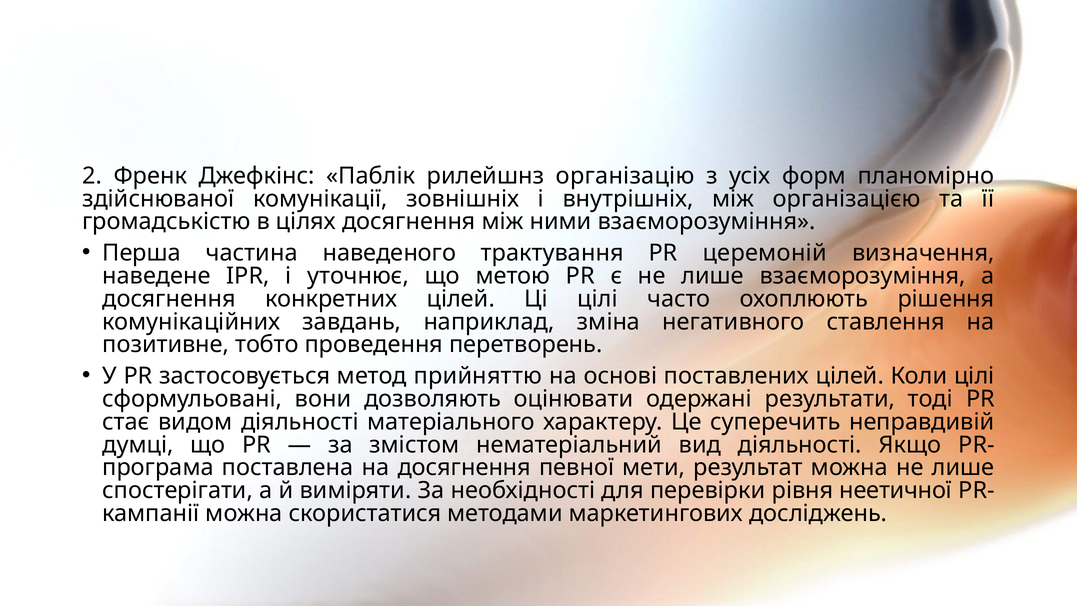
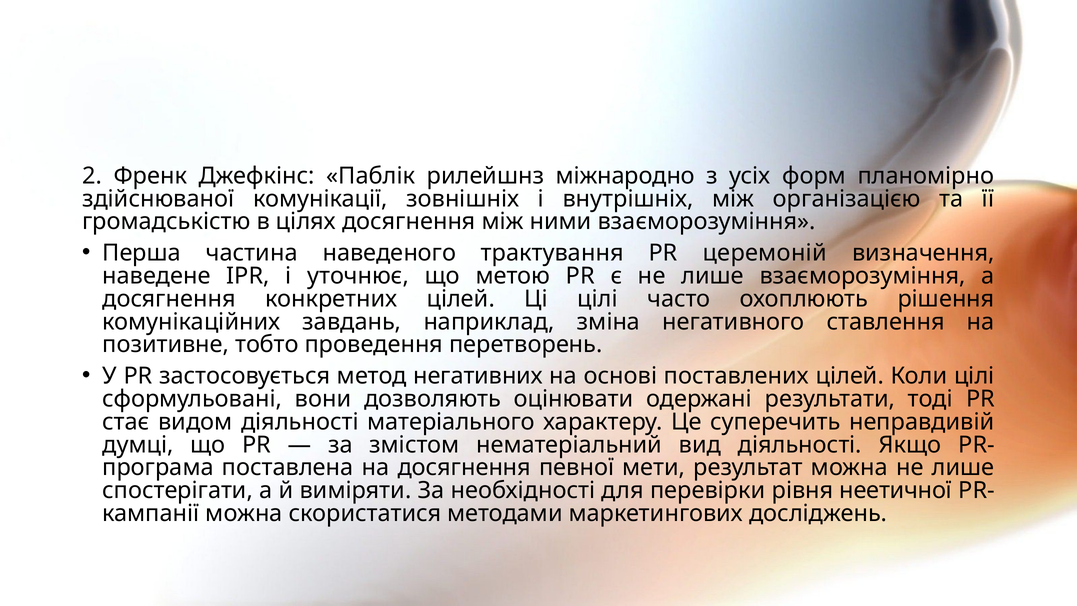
організацію: організацію -> міжнародно
прийняттю: прийняттю -> негативних
